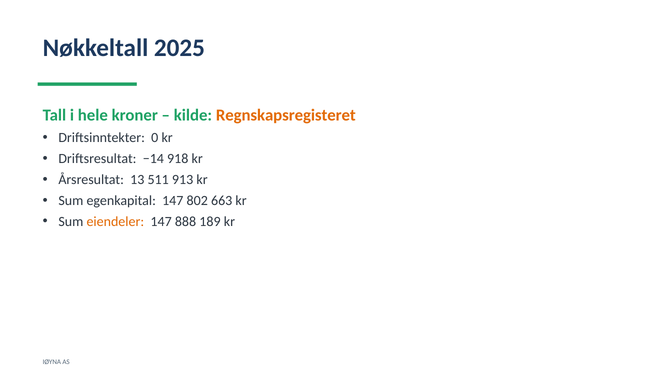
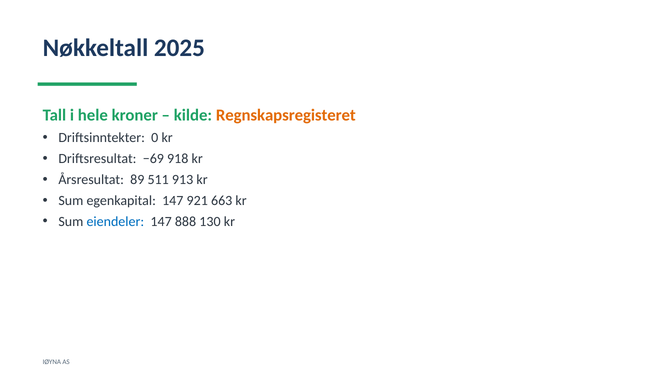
−14: −14 -> −69
13: 13 -> 89
802: 802 -> 921
eiendeler colour: orange -> blue
189: 189 -> 130
